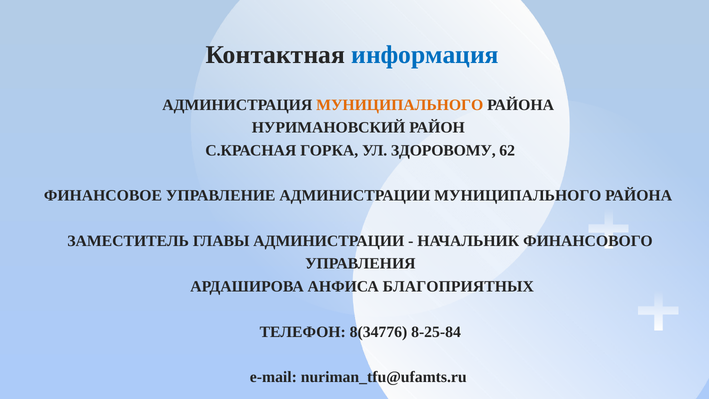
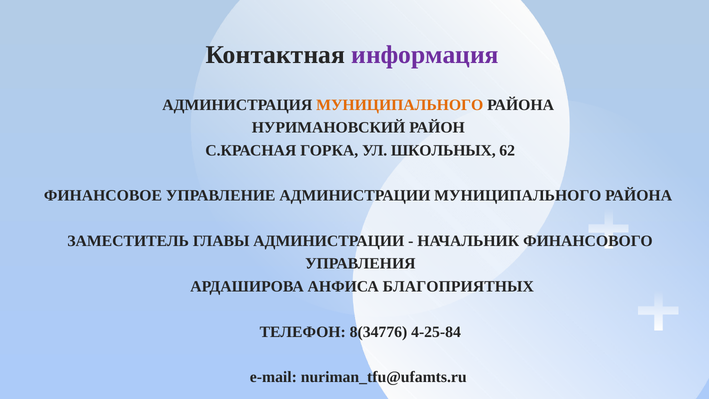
информация colour: blue -> purple
ЗДОРОВОМУ: ЗДОРОВОМУ -> ШКОЛЬНЫХ
8-25-84: 8-25-84 -> 4-25-84
